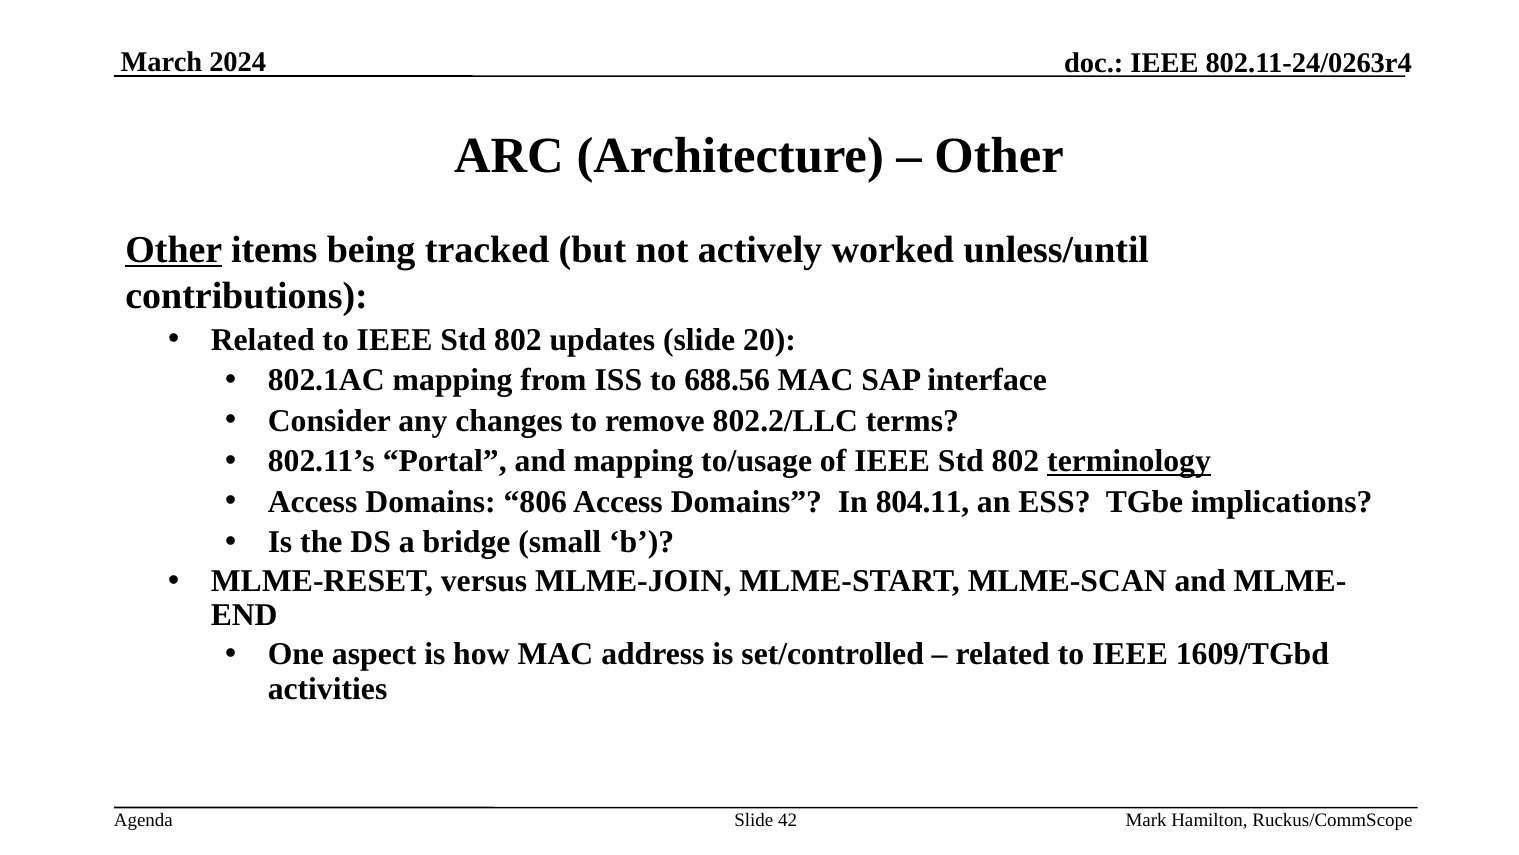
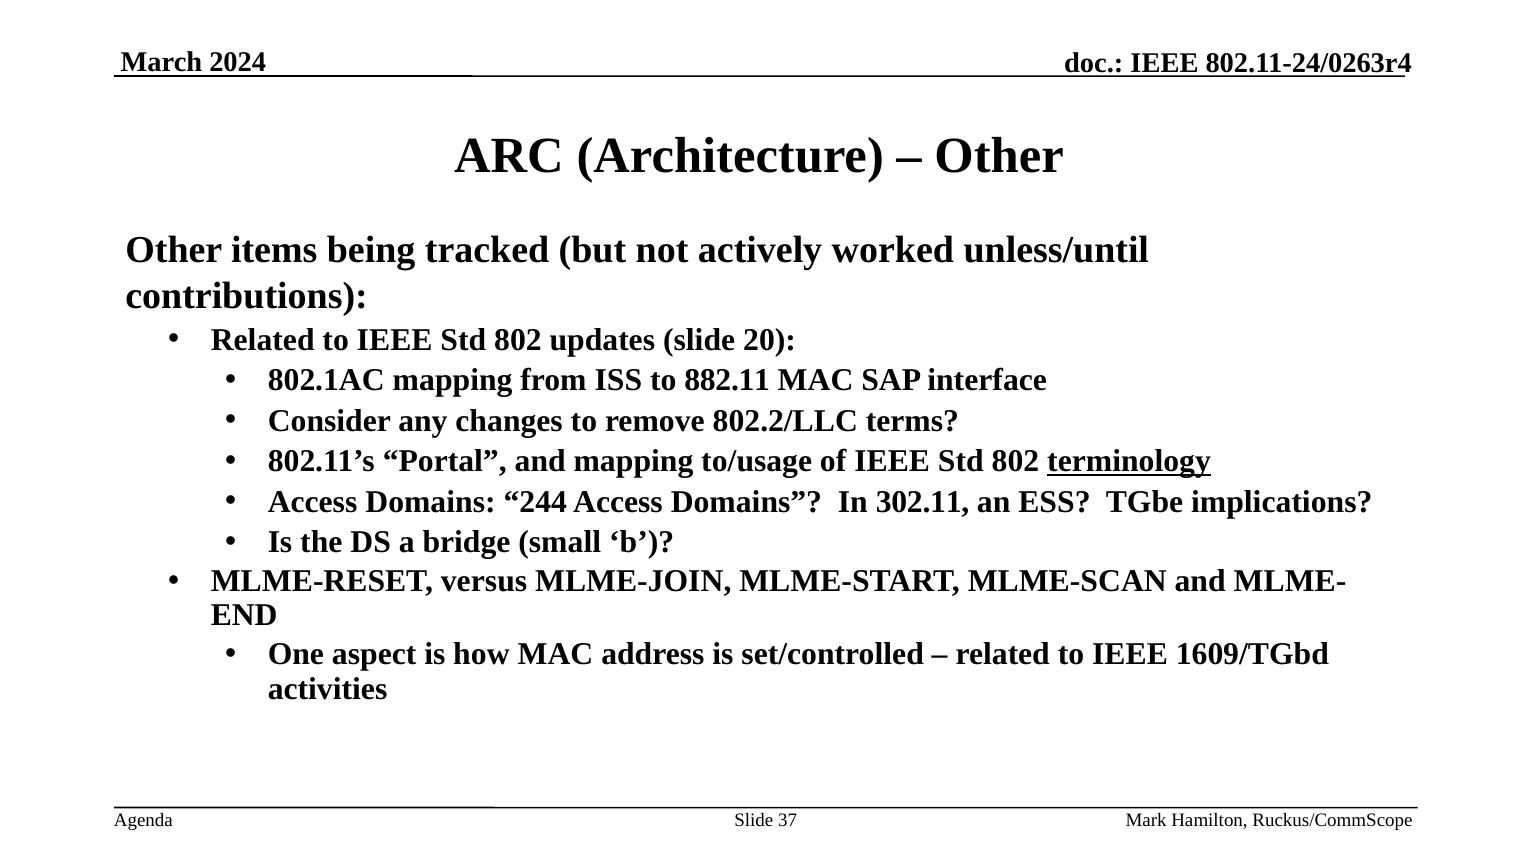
Other at (174, 250) underline: present -> none
688.56: 688.56 -> 882.11
806: 806 -> 244
804.11: 804.11 -> 302.11
42: 42 -> 37
